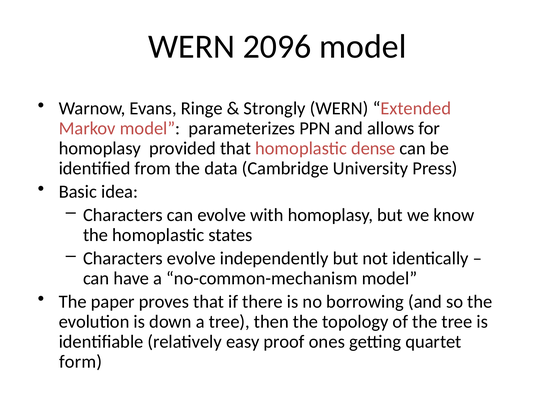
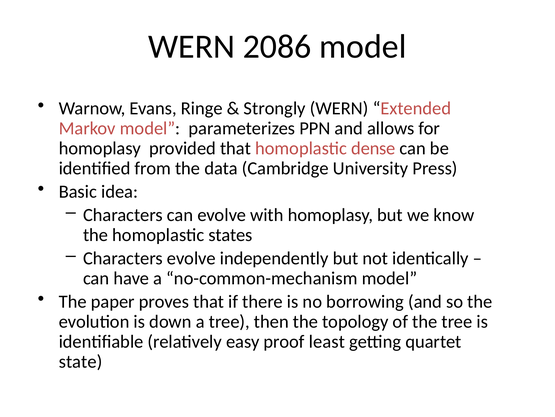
2096: 2096 -> 2086
ones: ones -> least
form: form -> state
